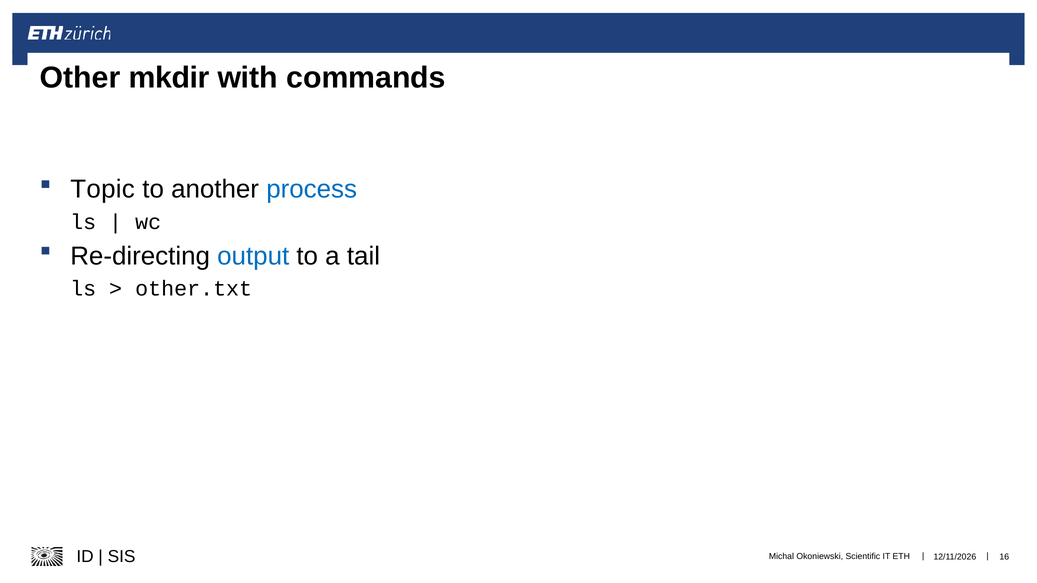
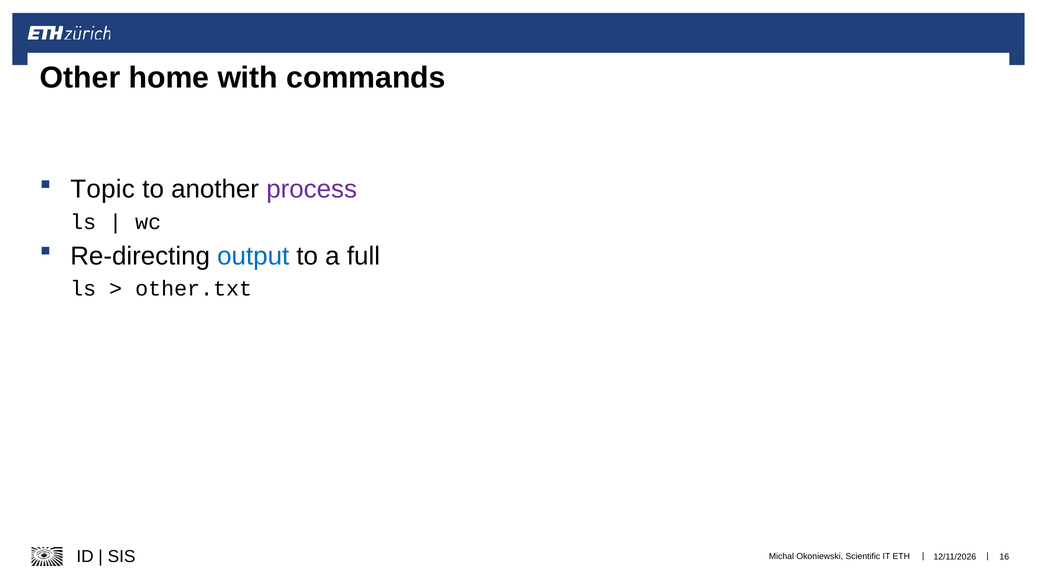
mkdir: mkdir -> home
process colour: blue -> purple
tail: tail -> full
